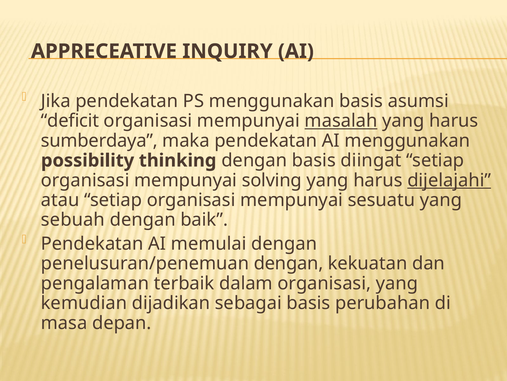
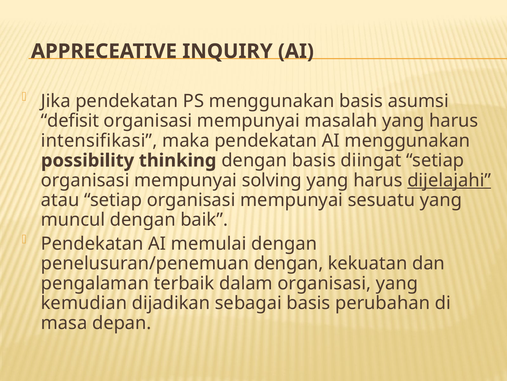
deficit: deficit -> defisit
masalah underline: present -> none
sumberdaya: sumberdaya -> intensifikasi
sebuah: sebuah -> muncul
